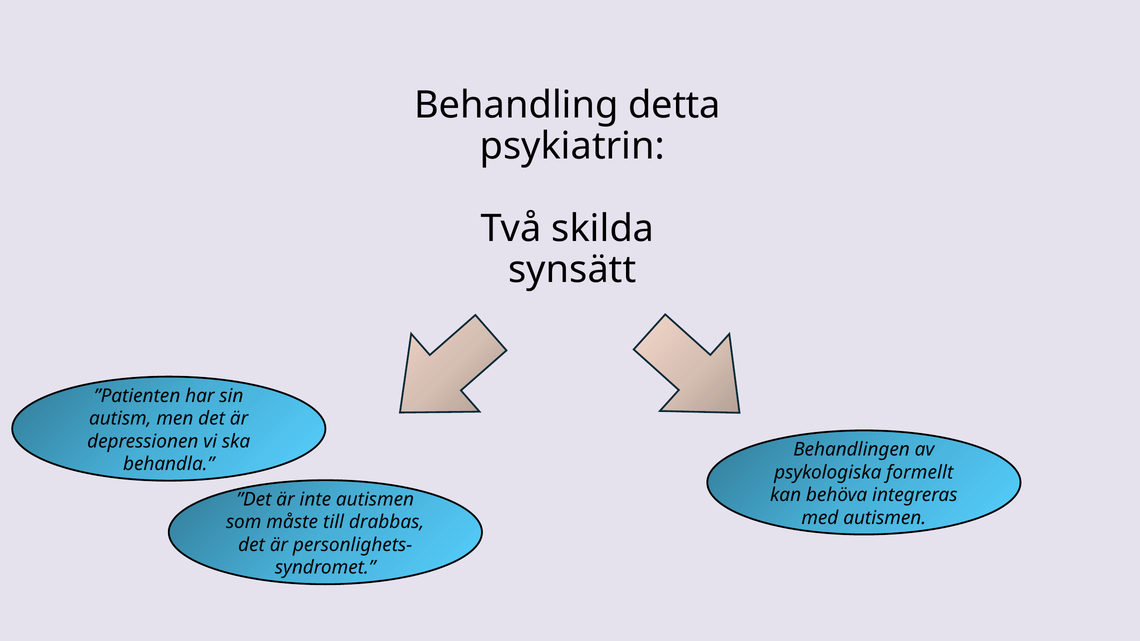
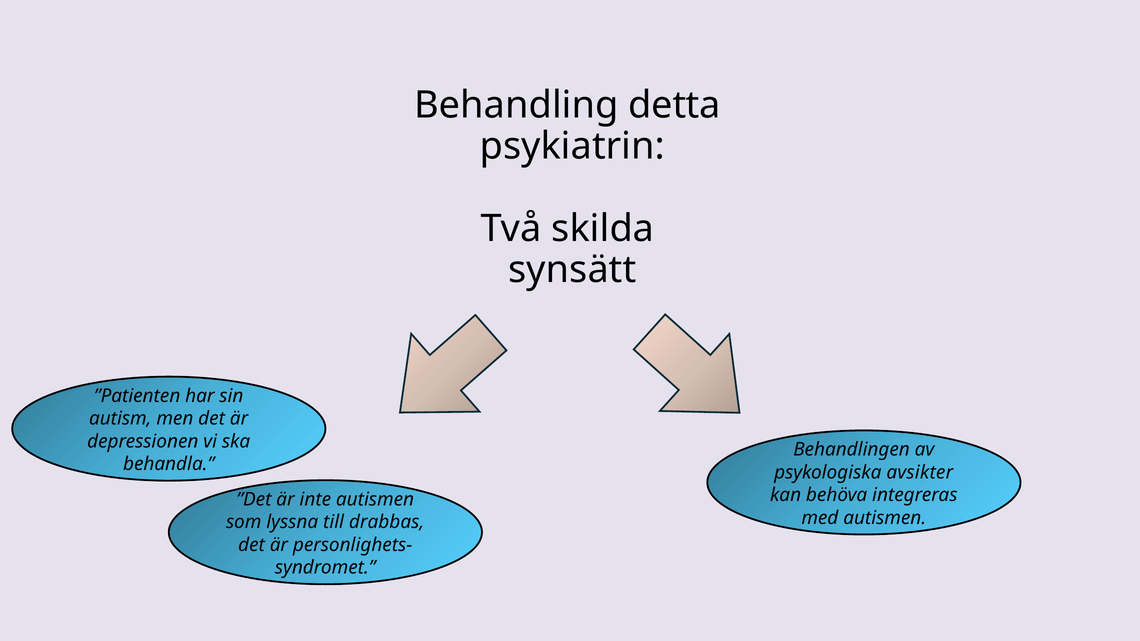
formellt: formellt -> avsikter
måste: måste -> lyssna
